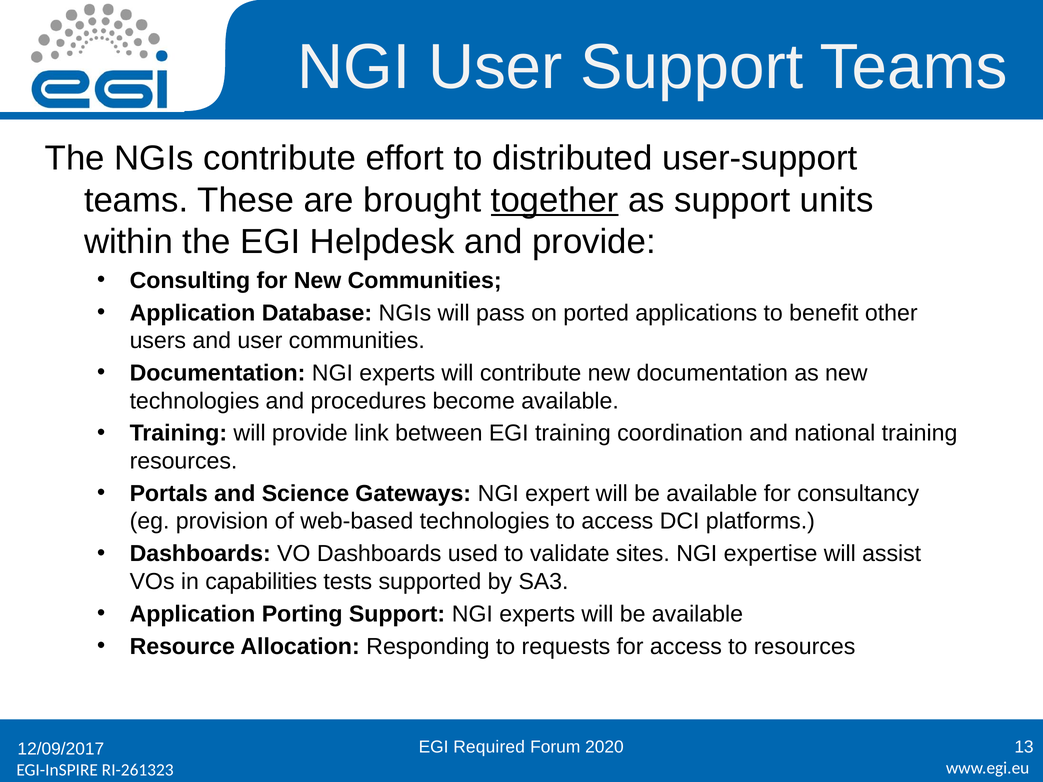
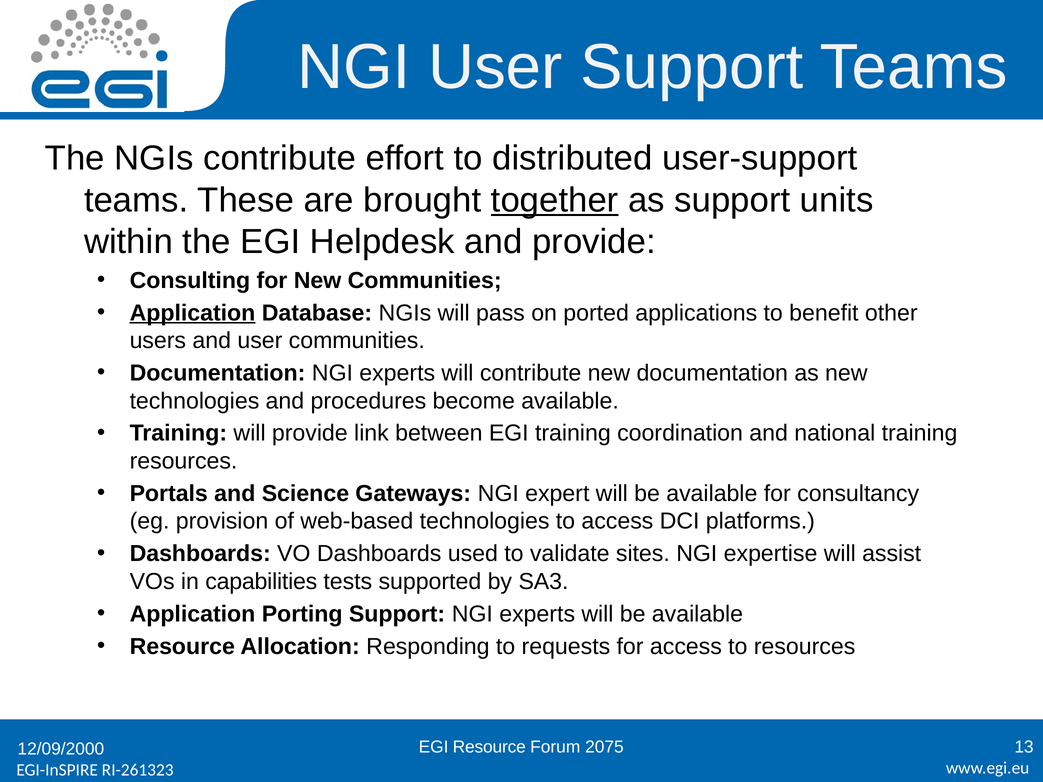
Application at (192, 313) underline: none -> present
EGI Required: Required -> Resource
2020: 2020 -> 2075
12/09/2017: 12/09/2017 -> 12/09/2000
